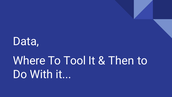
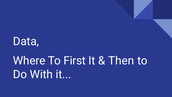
Tool: Tool -> First
